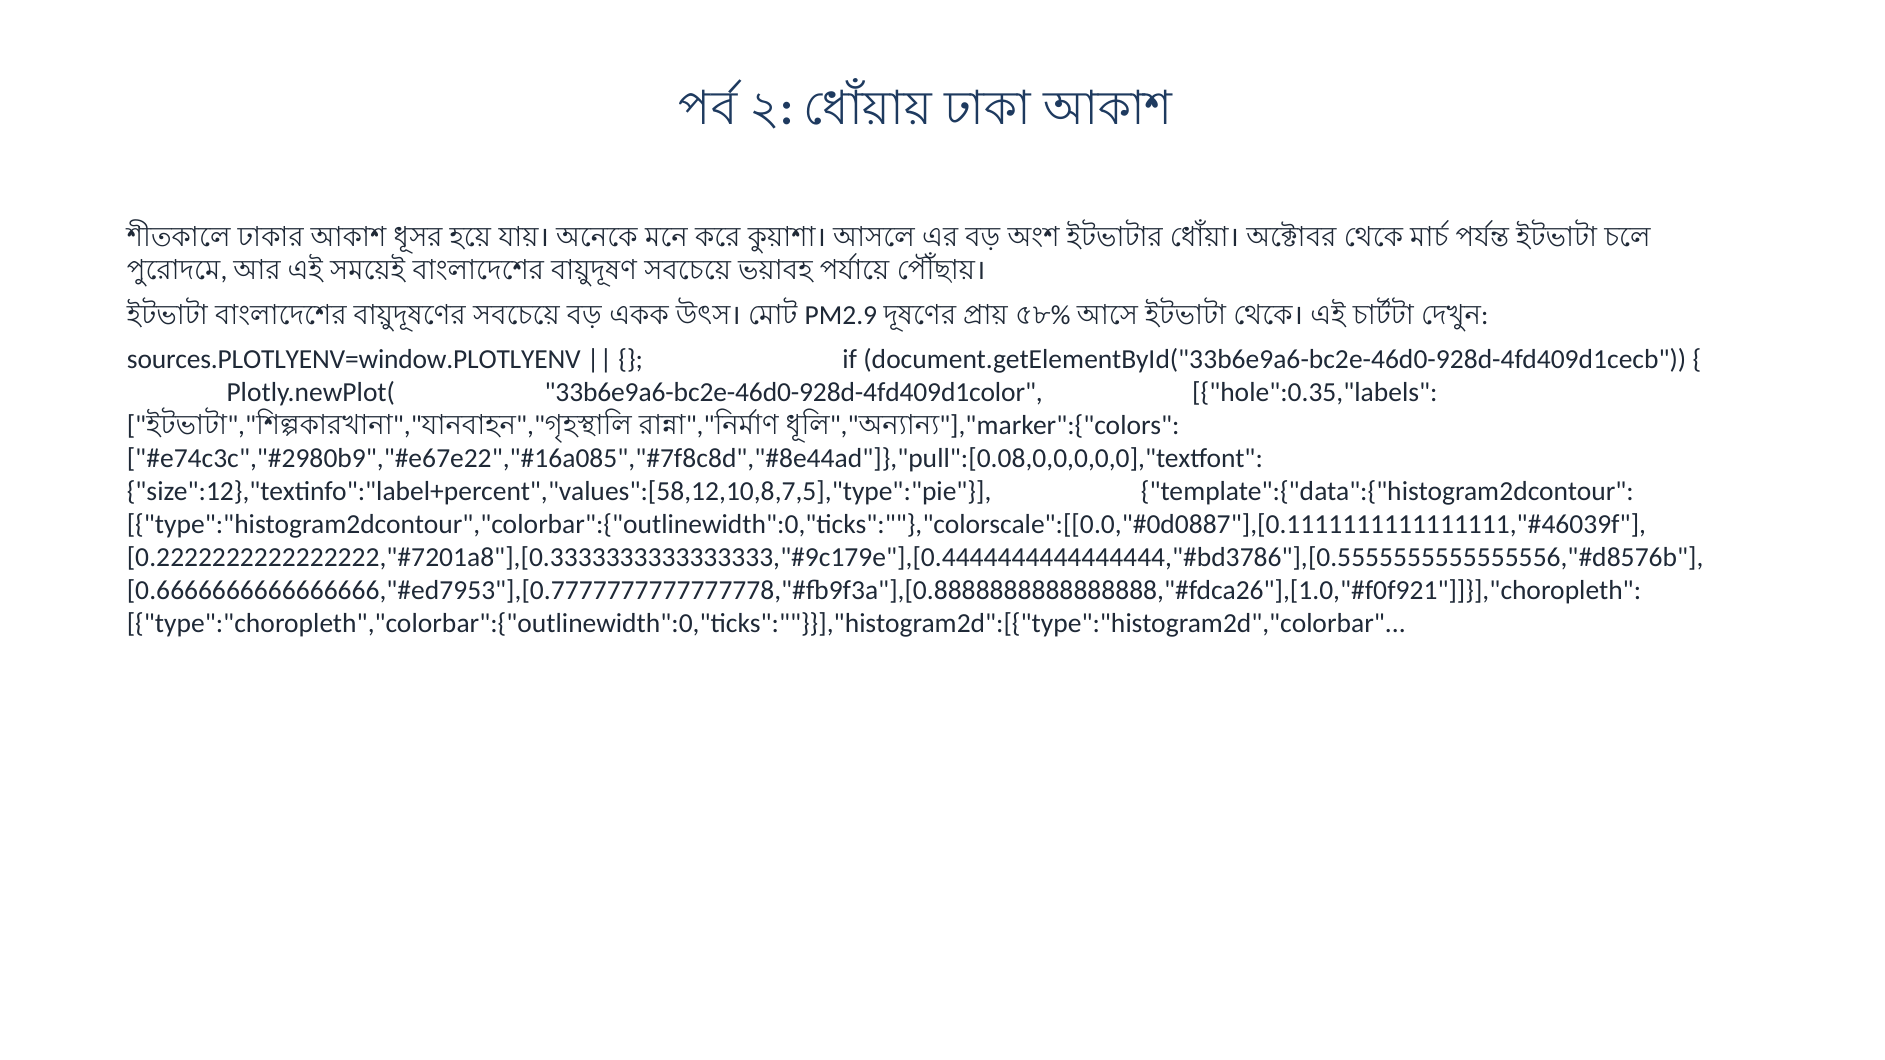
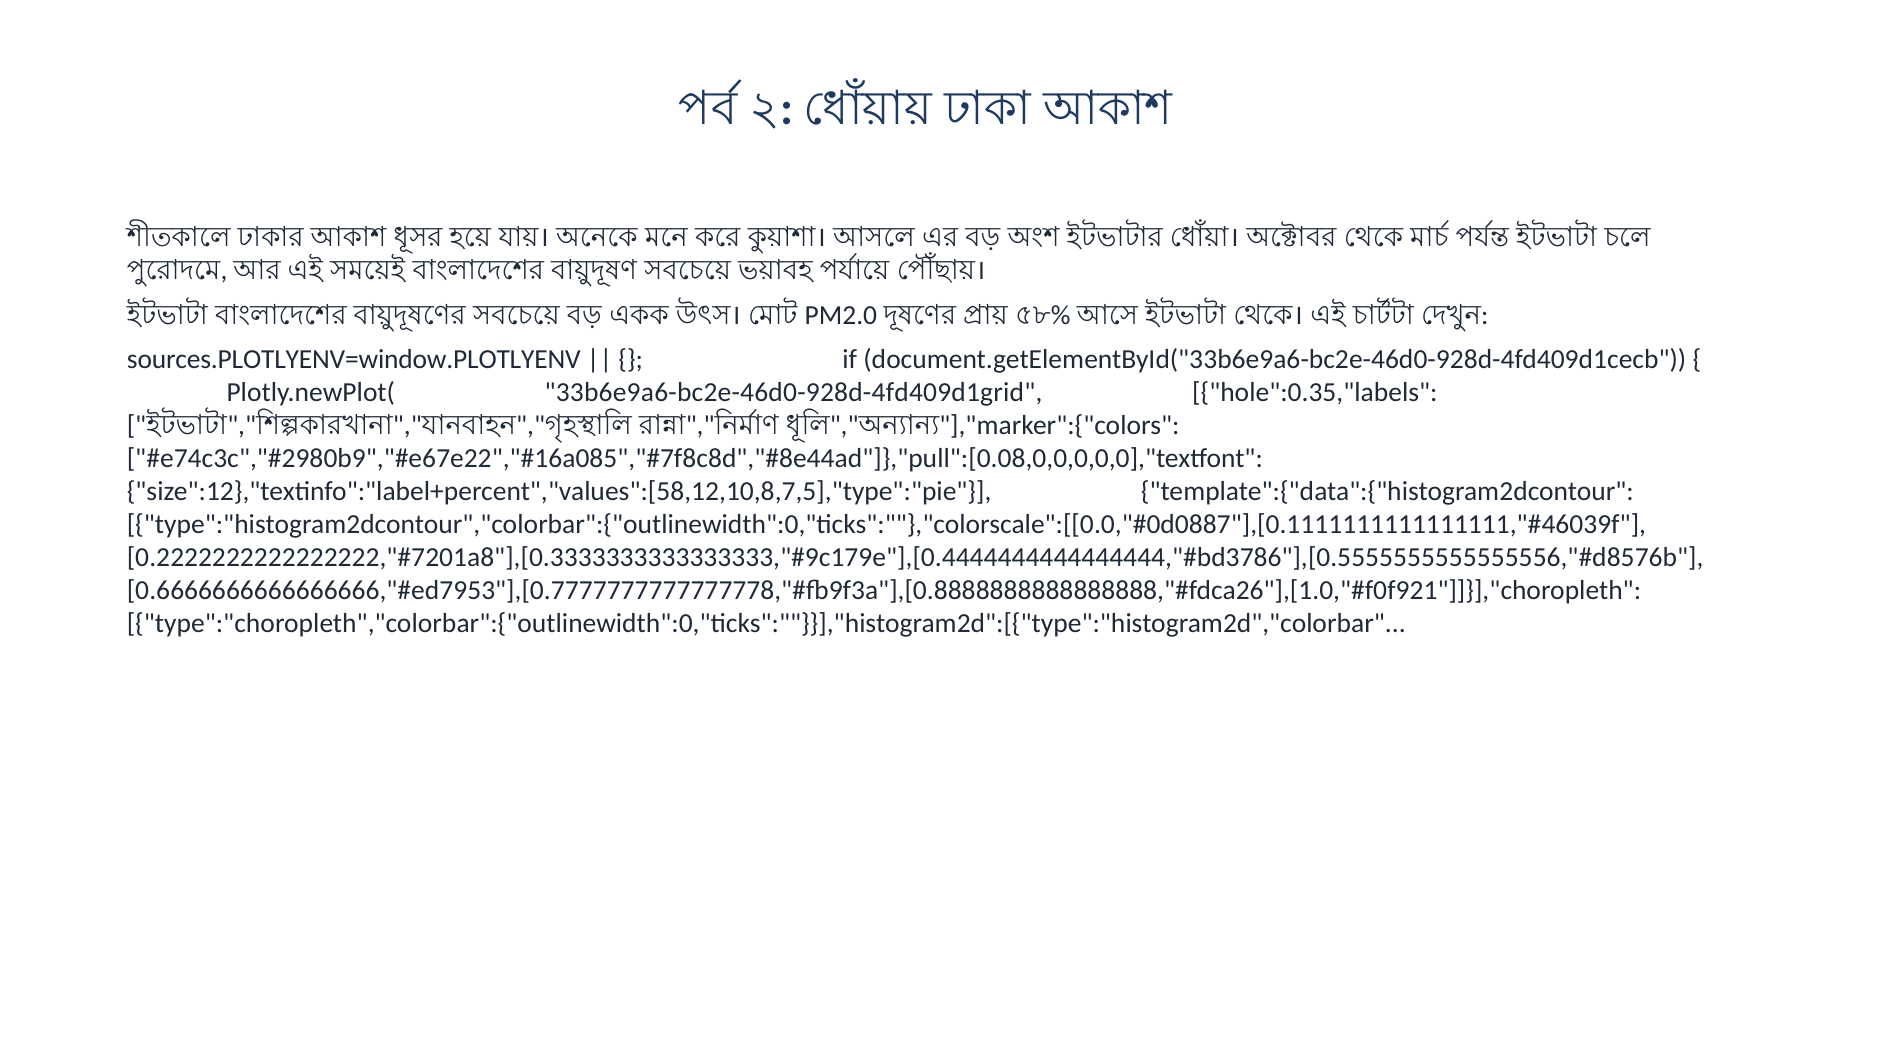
PM2.9: PM2.9 -> PM2.0
33b6e9a6-bc2e-46d0-928d-4fd409d1color: 33b6e9a6-bc2e-46d0-928d-4fd409d1color -> 33b6e9a6-bc2e-46d0-928d-4fd409d1grid
